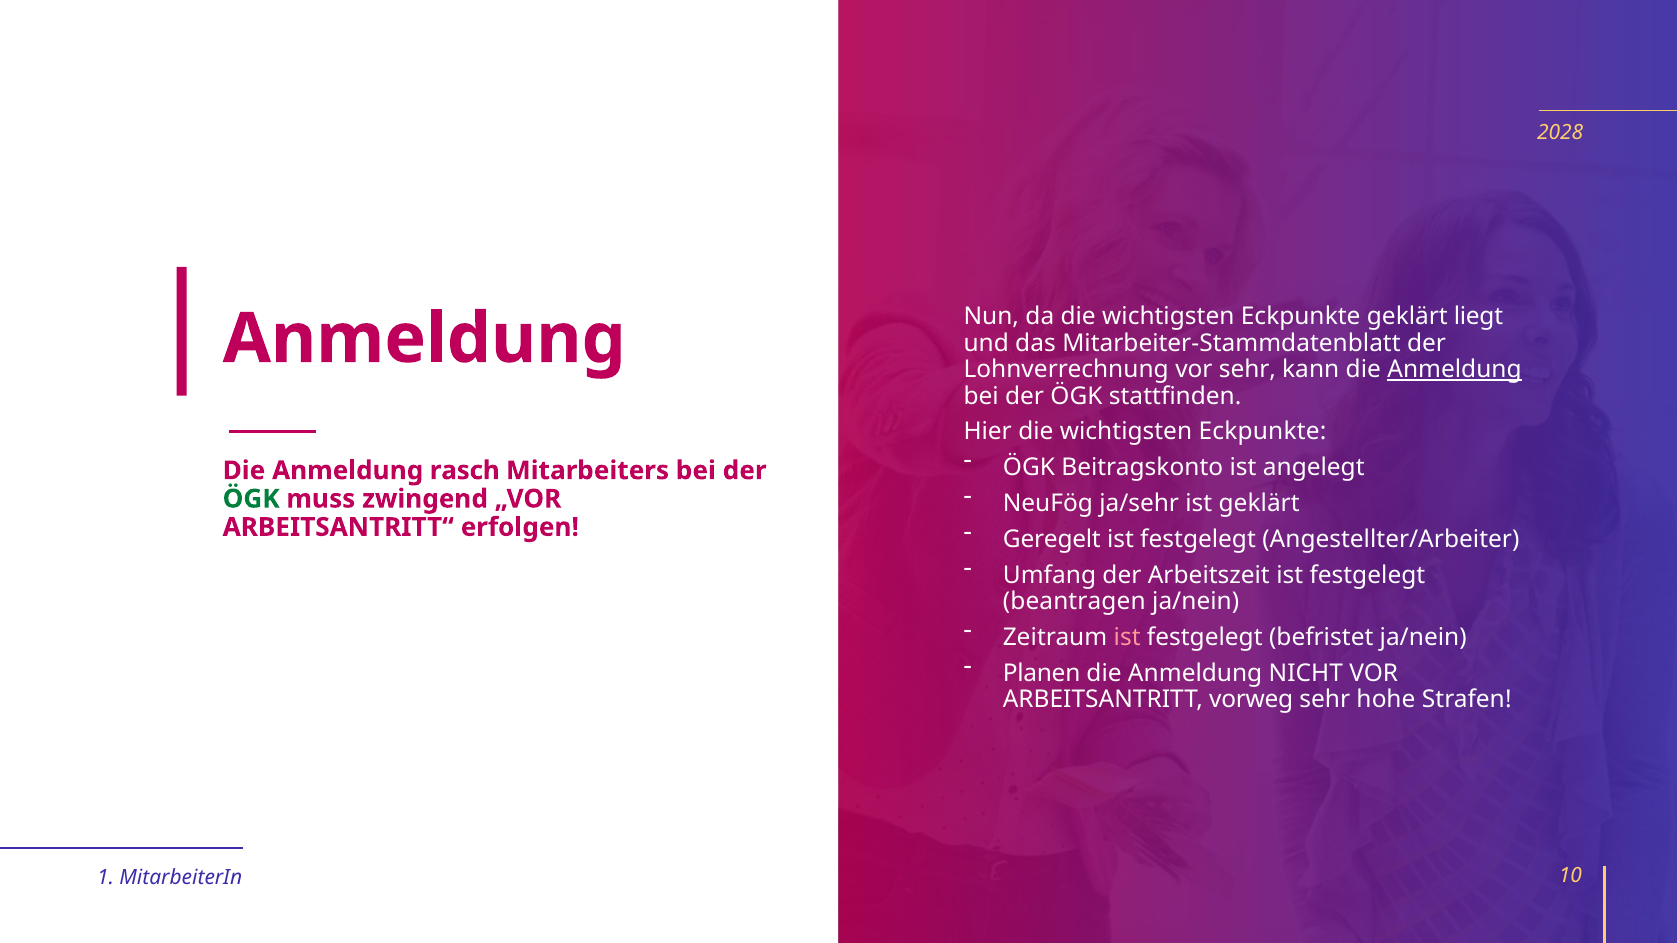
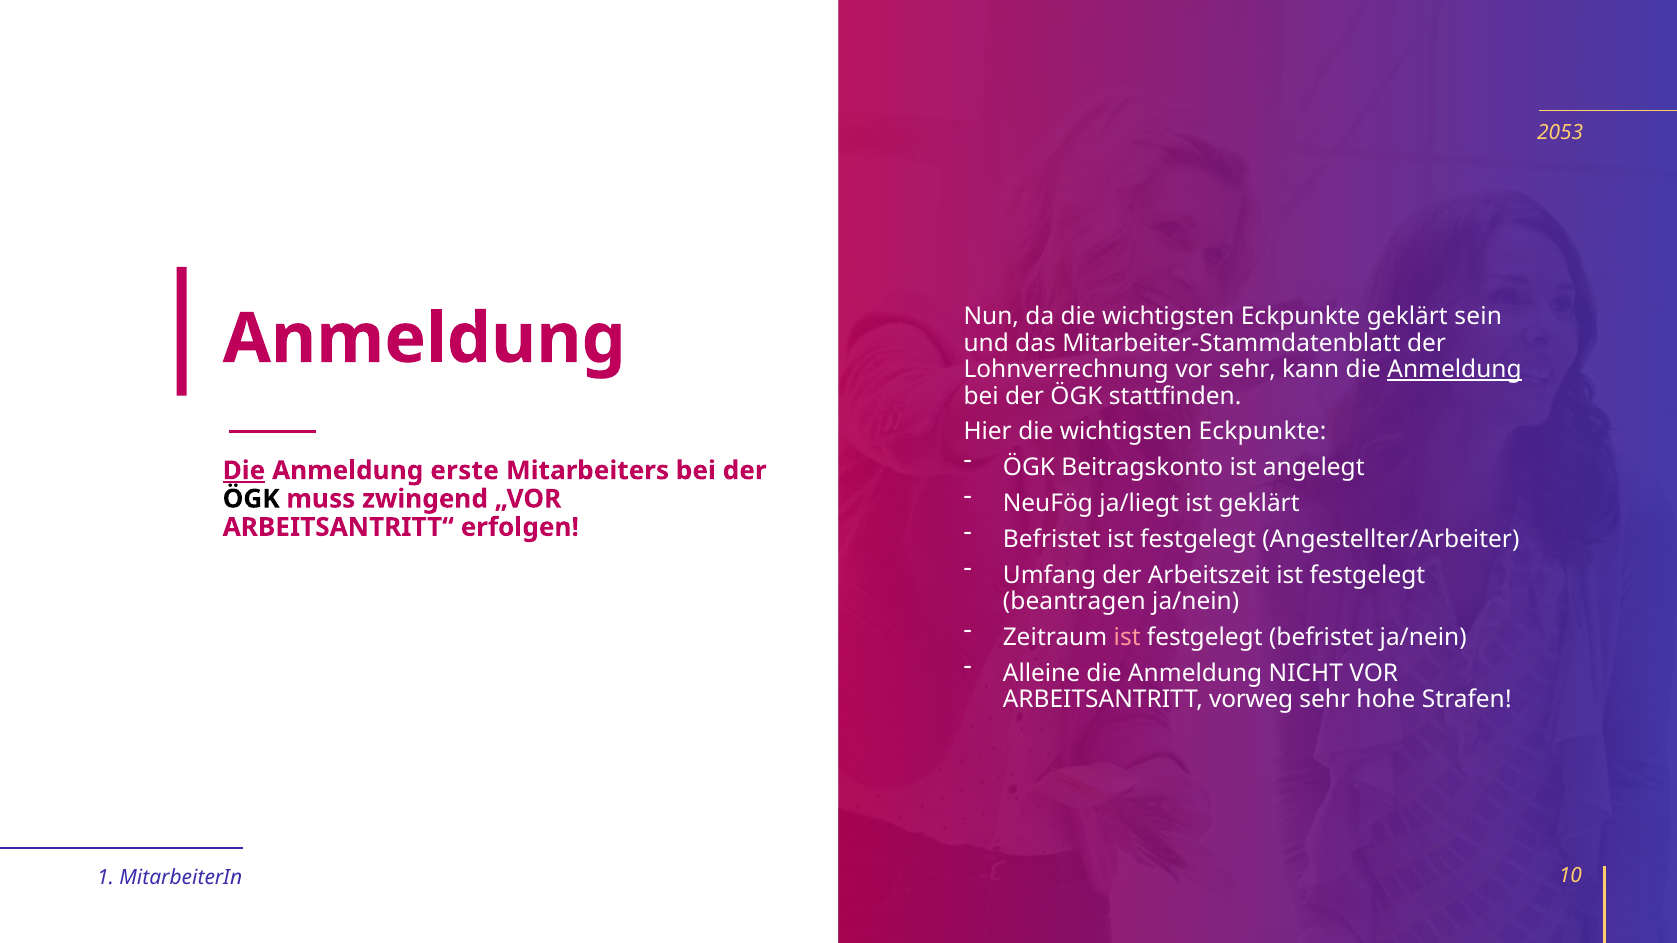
2028: 2028 -> 2053
liegt: liegt -> sein
Die at (244, 471) underline: none -> present
rasch: rasch -> erste
ja/sehr: ja/sehr -> ja/liegt
ÖGK at (251, 499) colour: green -> black
Geregelt at (1052, 540): Geregelt -> Befristet
Planen: Planen -> Alleine
